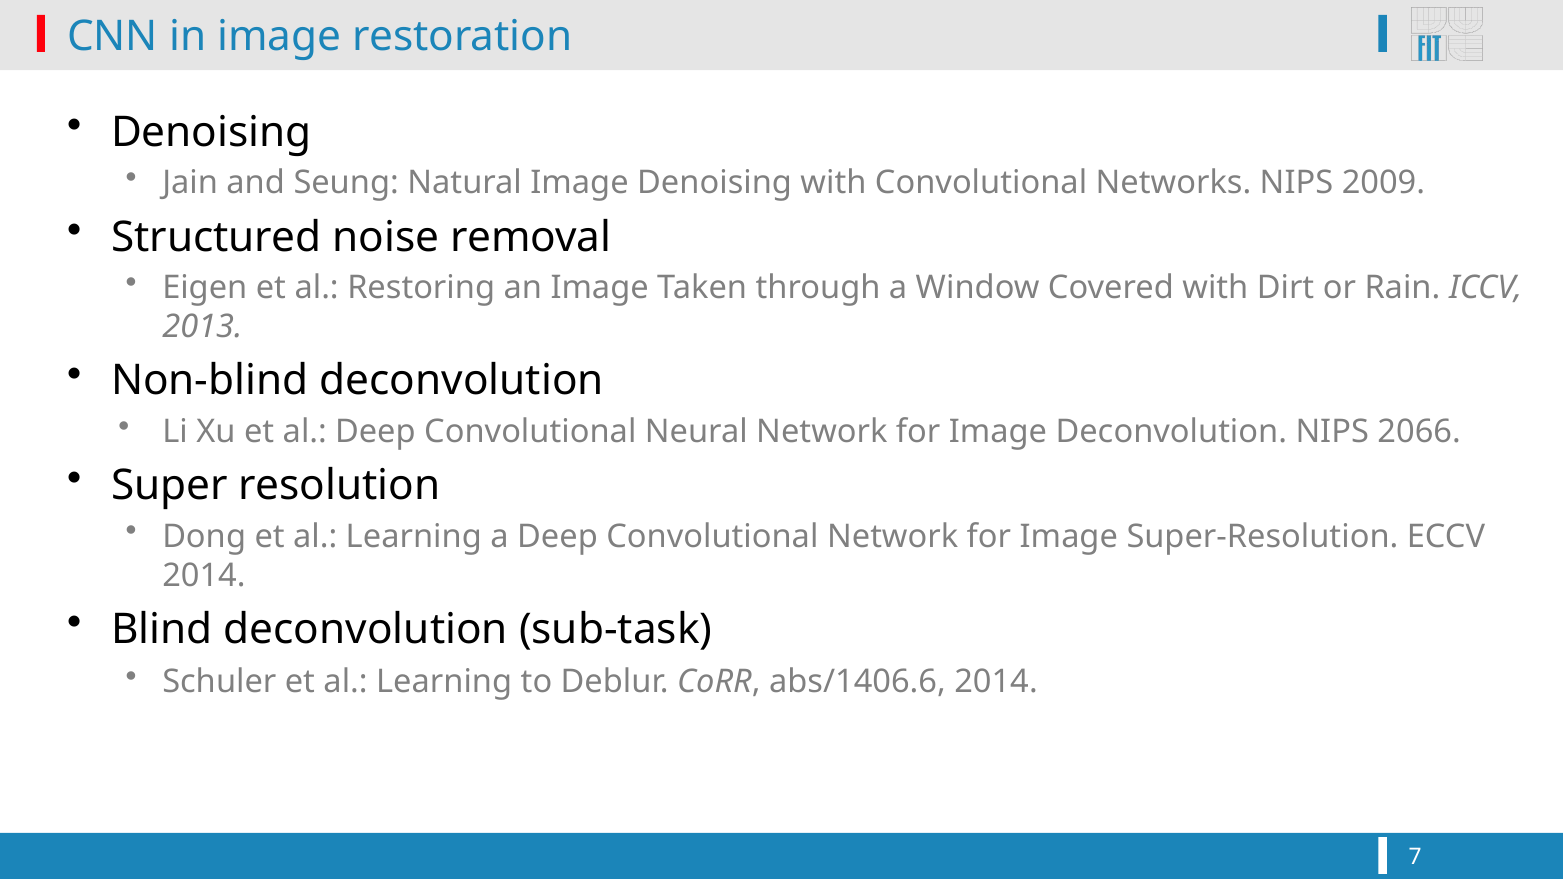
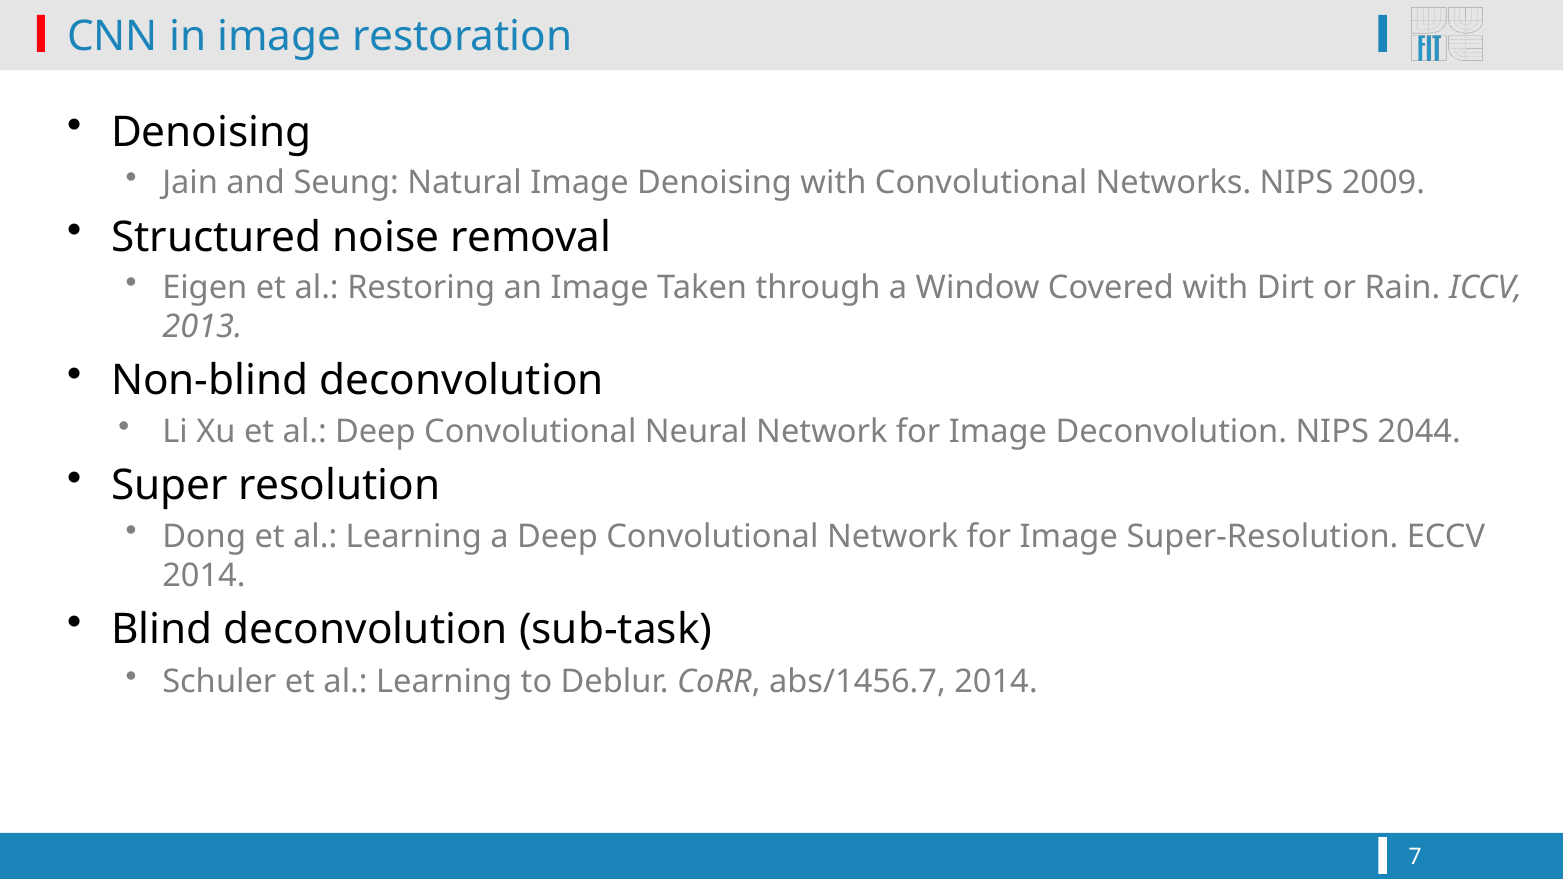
2066: 2066 -> 2044
abs/1406.6: abs/1406.6 -> abs/1456.7
